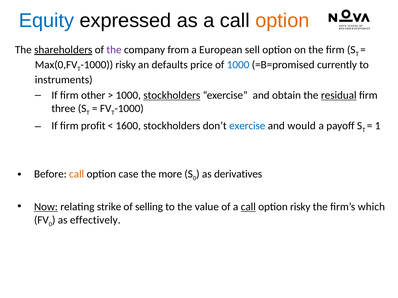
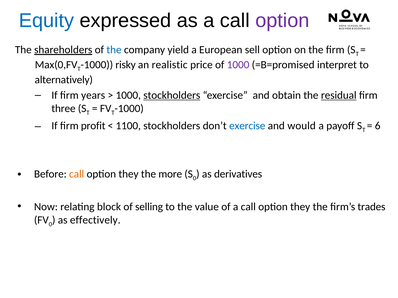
option at (282, 21) colour: orange -> purple
the at (114, 50) colour: purple -> blue
from: from -> yield
defaults: defaults -> realistic
1000 at (238, 65) colour: blue -> purple
currently: currently -> interpret
instruments: instruments -> alternatively
other: other -> years
1600: 1600 -> 1100
1: 1 -> 6
case at (128, 174): case -> they
Now underline: present -> none
strike: strike -> block
call at (248, 207) underline: present -> none
risky at (300, 207): risky -> they
which: which -> trades
